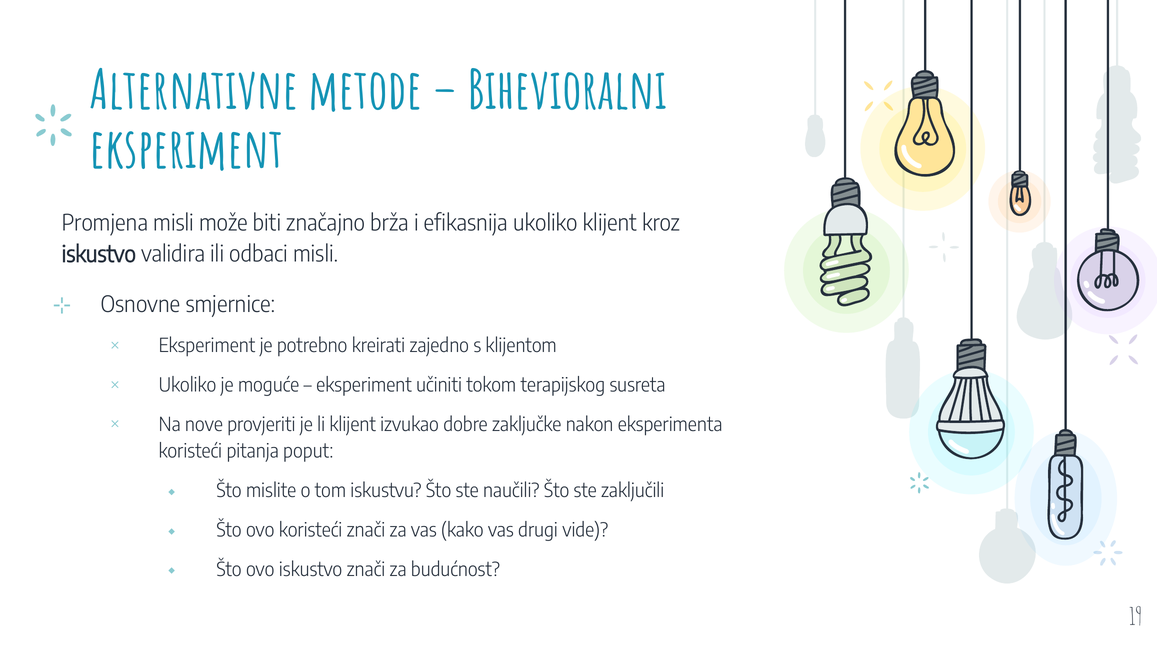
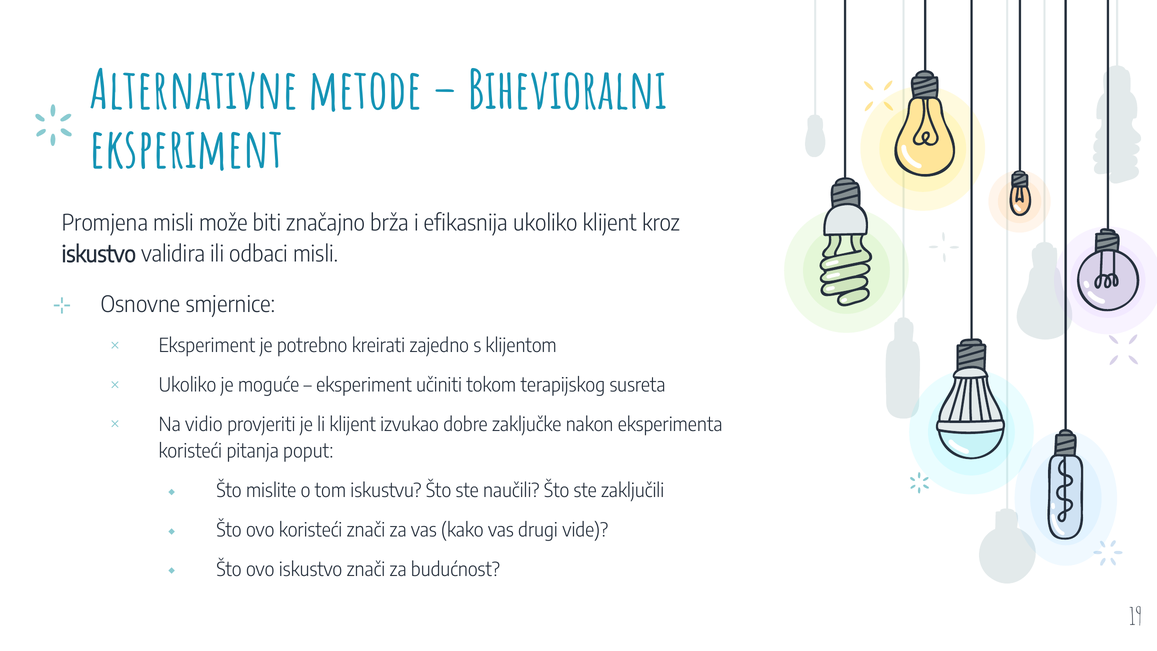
nove: nove -> vidio
